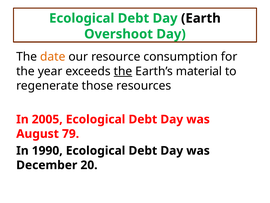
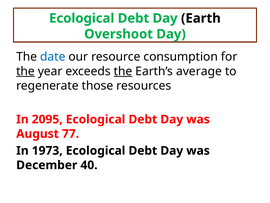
date colour: orange -> blue
the at (25, 71) underline: none -> present
material: material -> average
2005: 2005 -> 2095
79: 79 -> 77
1990: 1990 -> 1973
20: 20 -> 40
